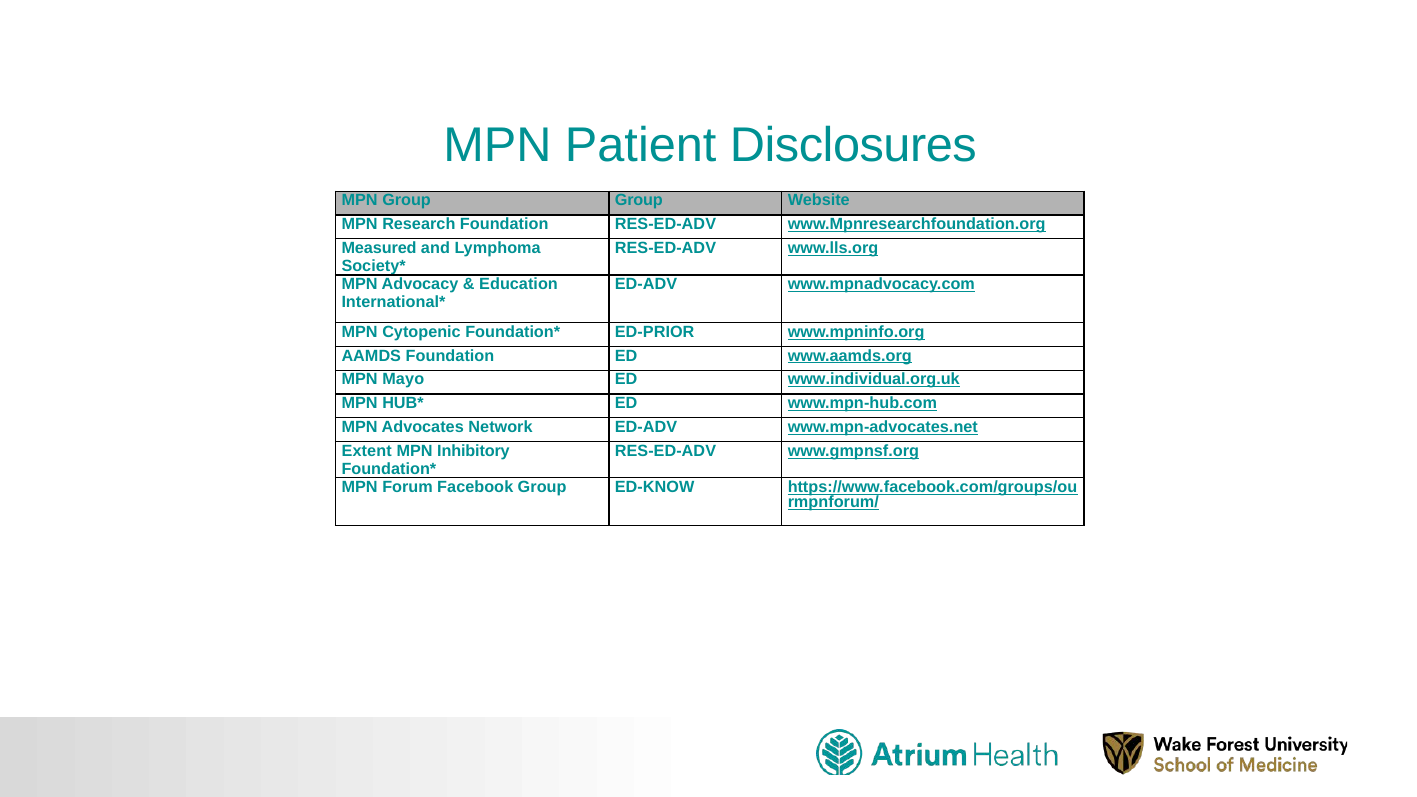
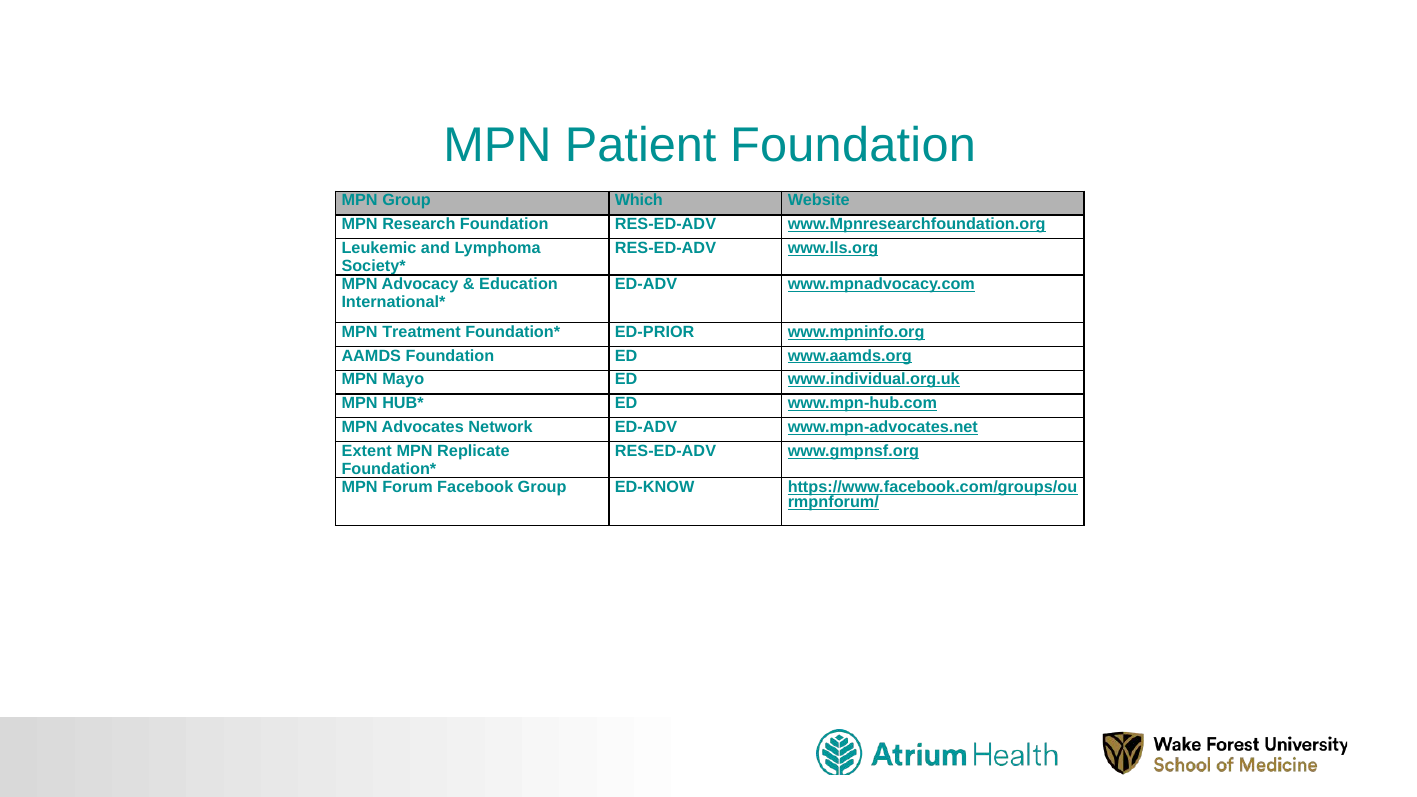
Patient Disclosures: Disclosures -> Foundation
Group Group: Group -> Which
Measured: Measured -> Leukemic
Cytopenic: Cytopenic -> Treatment
Inhibitory: Inhibitory -> Replicate
